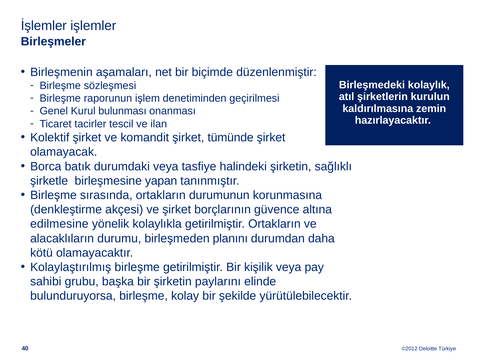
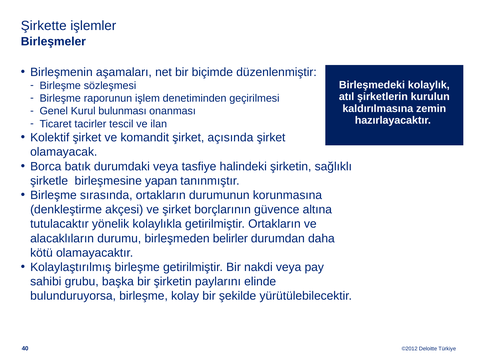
İşlemler: İşlemler -> Şirkette
tümünde: tümünde -> açısında
edilmesine: edilmesine -> tutulacaktır
planını: planını -> belirler
kişilik: kişilik -> nakdi
